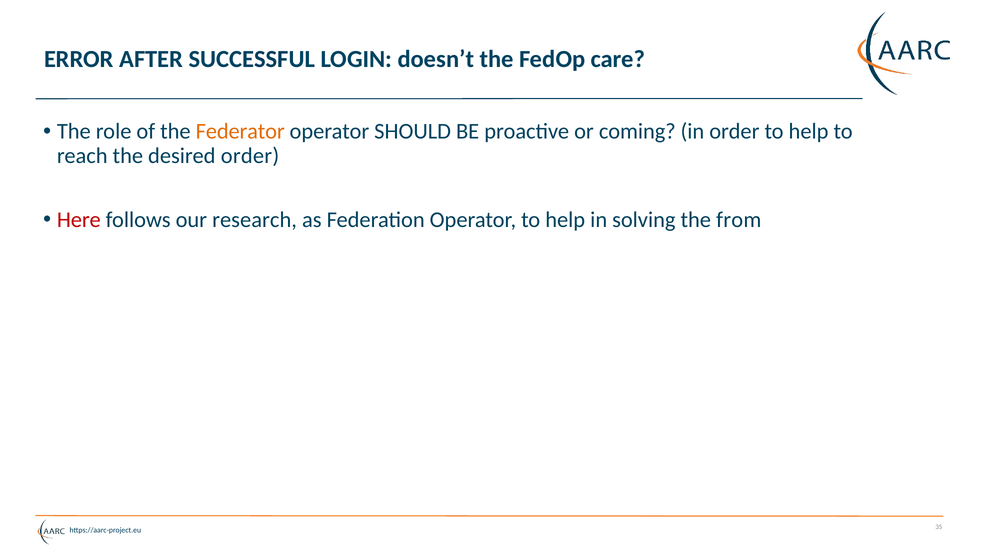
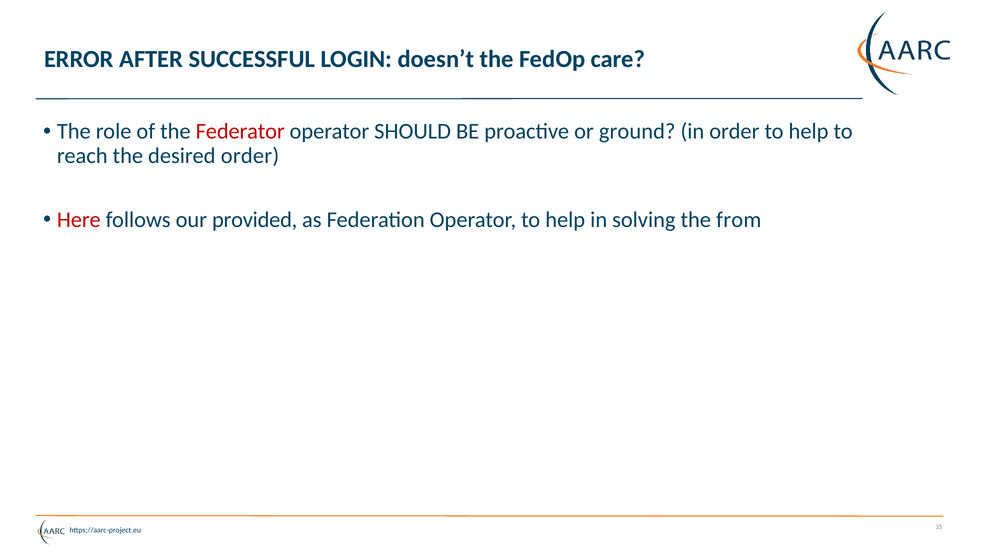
Federator colour: orange -> red
coming: coming -> ground
research: research -> provided
